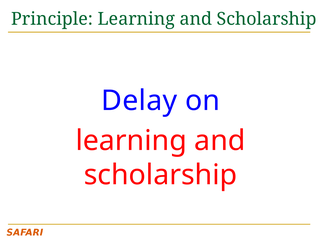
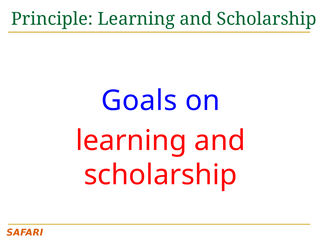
Delay: Delay -> Goals
